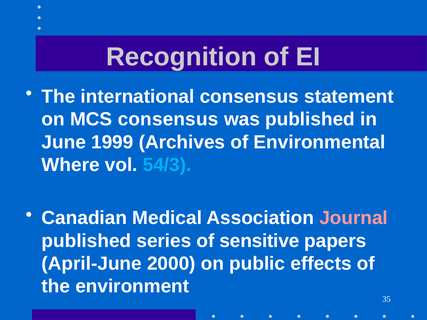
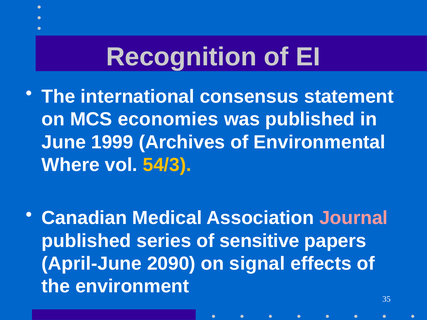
MCS consensus: consensus -> economies
54/3 colour: light blue -> yellow
2000: 2000 -> 2090
public: public -> signal
